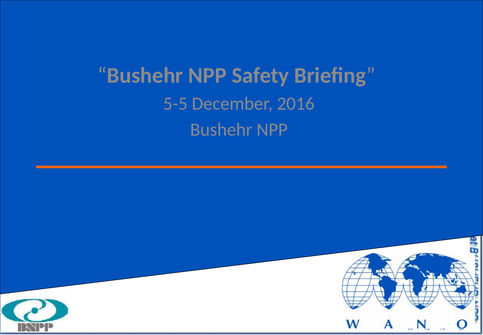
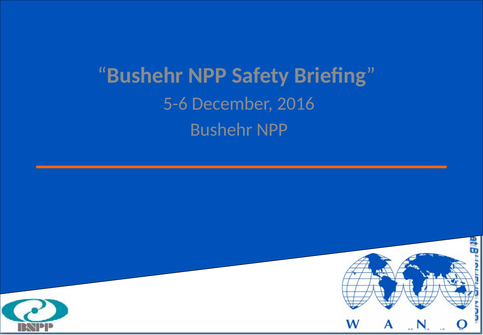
5-5: 5-5 -> 5-6
